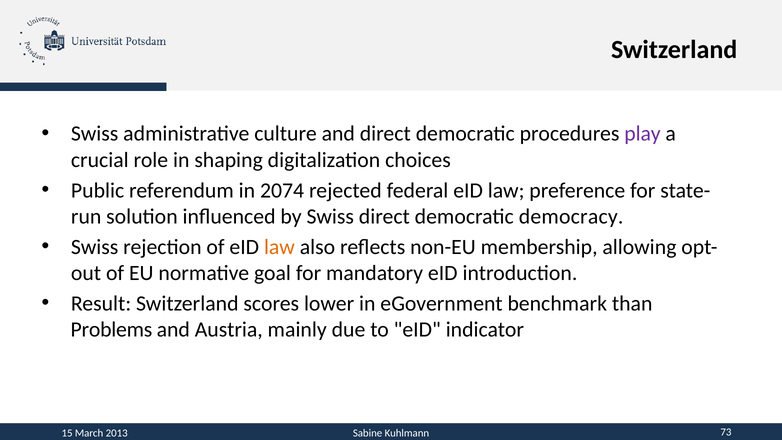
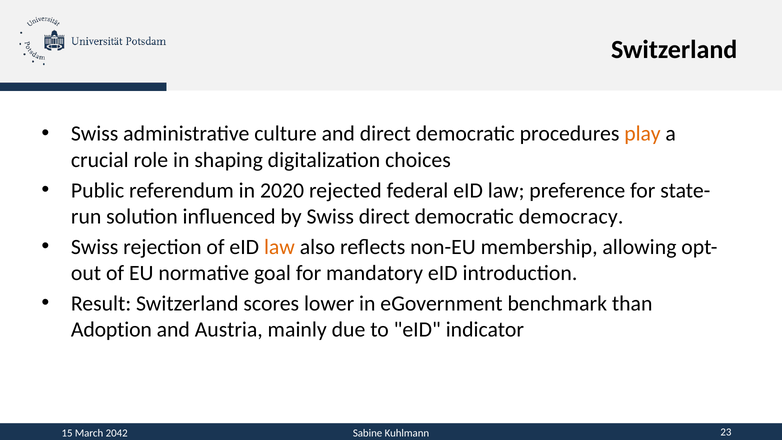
play colour: purple -> orange
2074: 2074 -> 2020
Problems: Problems -> Adoption
2013: 2013 -> 2042
73: 73 -> 23
